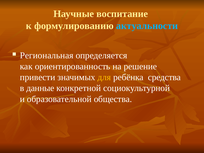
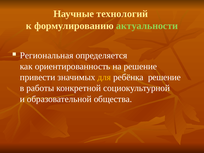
воспитание: воспитание -> технологий
актуальности colour: light blue -> light green
ребёнка средства: средства -> решение
данные: данные -> работы
